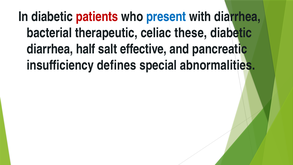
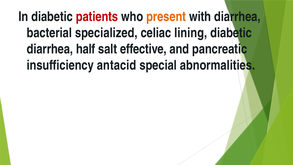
present colour: blue -> orange
therapeutic: therapeutic -> specialized
these: these -> lining
defines: defines -> antacid
